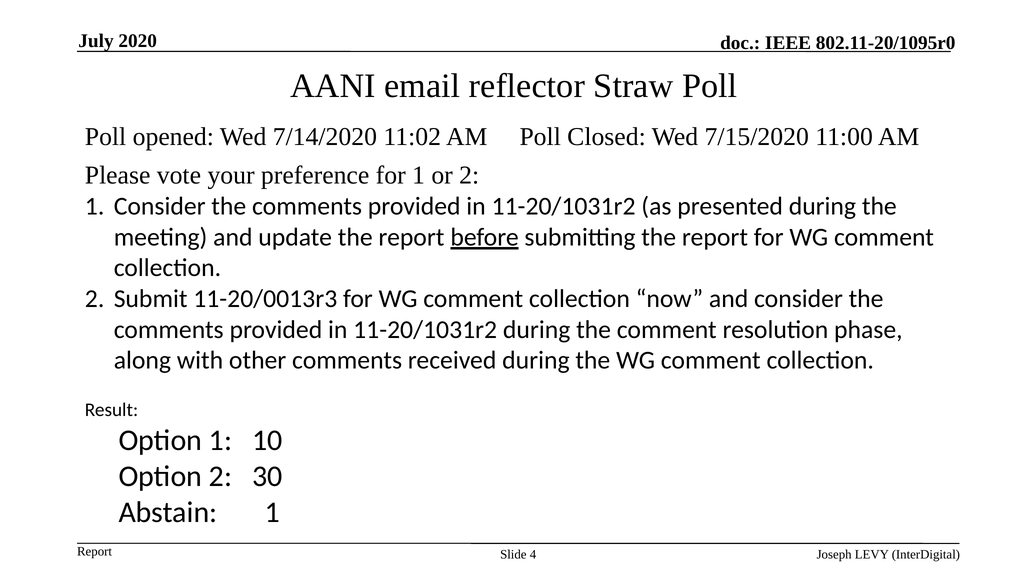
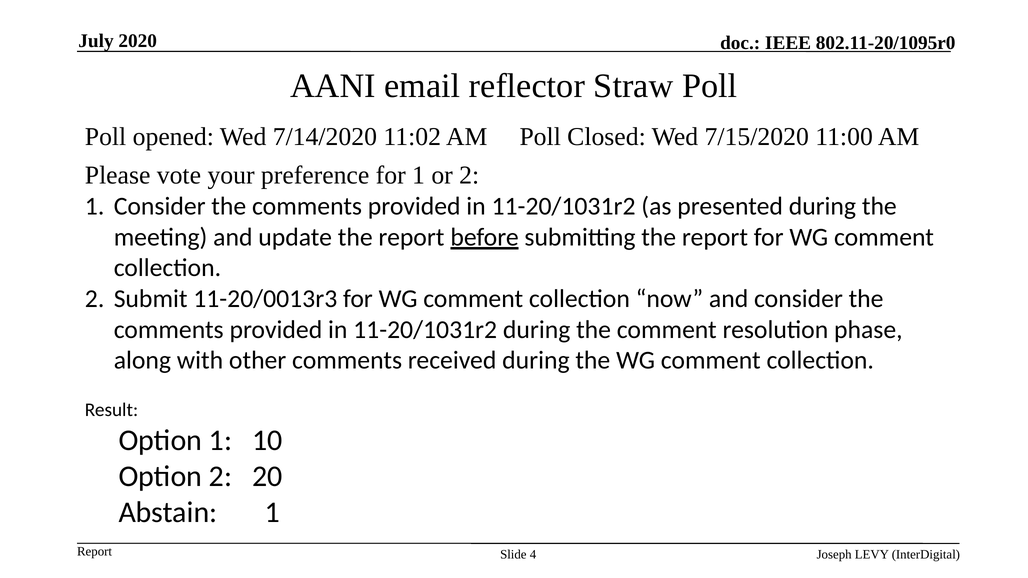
30: 30 -> 20
